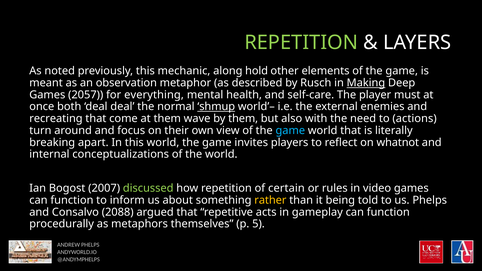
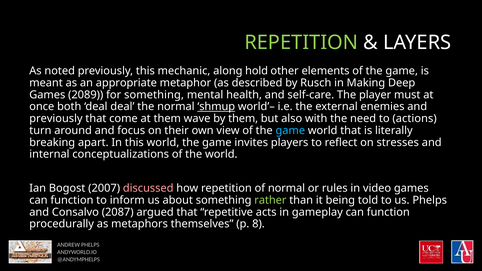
observation: observation -> appropriate
Making underline: present -> none
2057: 2057 -> 2089
for everything: everything -> something
recreating at (56, 119): recreating -> previously
whatnot: whatnot -> stresses
discussed colour: light green -> pink
of certain: certain -> normal
rather colour: yellow -> light green
2088: 2088 -> 2087
5: 5 -> 8
